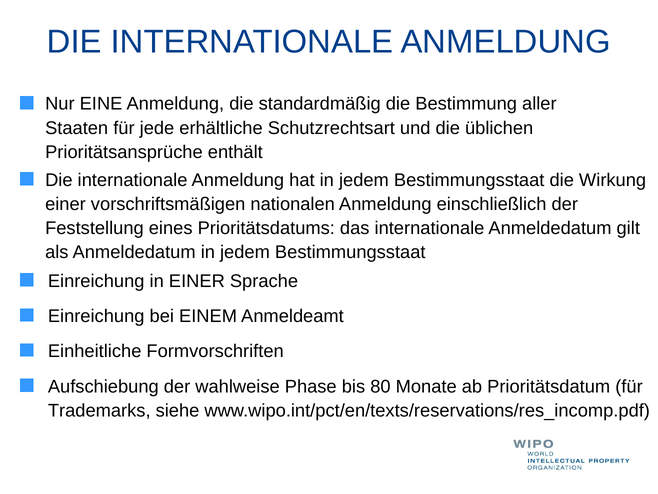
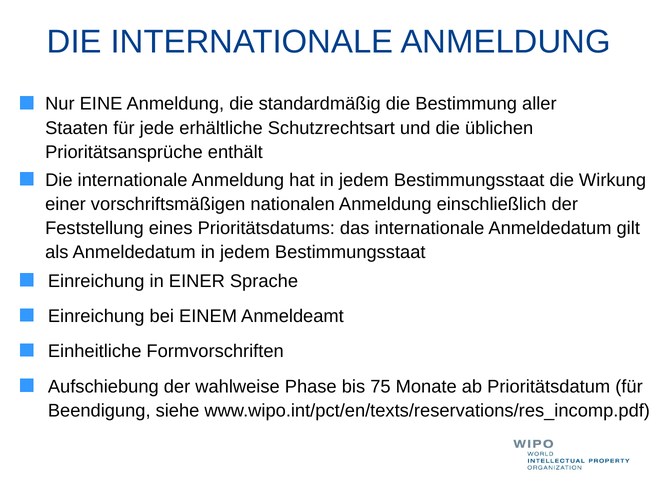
80: 80 -> 75
Trademarks: Trademarks -> Beendigung
